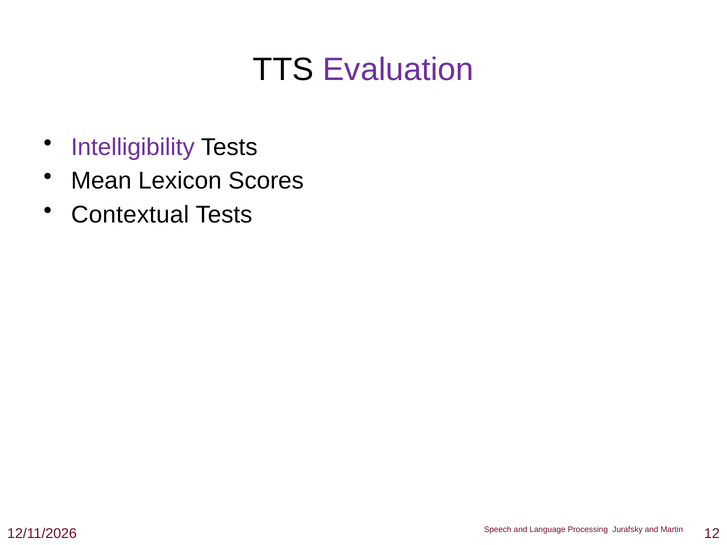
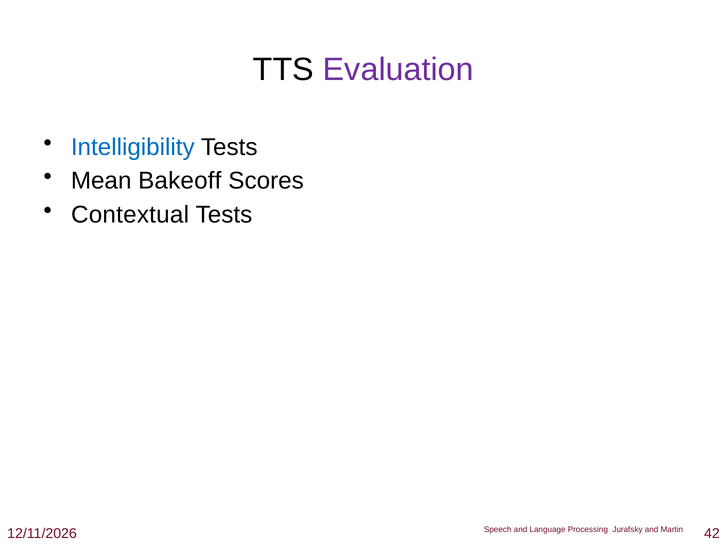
Intelligibility colour: purple -> blue
Lexicon: Lexicon -> Bakeoff
12: 12 -> 42
